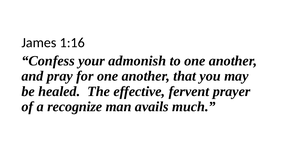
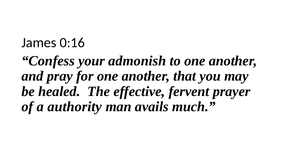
1:16: 1:16 -> 0:16
recognize: recognize -> authority
